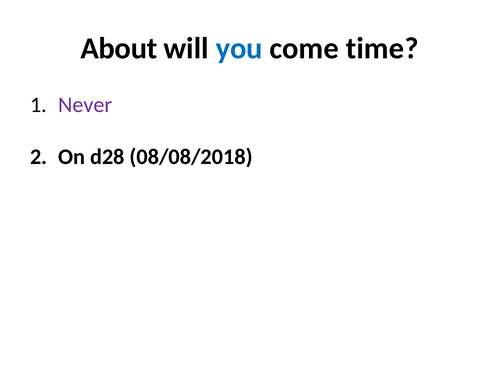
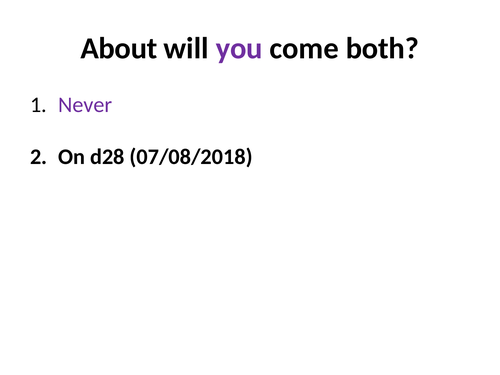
you colour: blue -> purple
time: time -> both
08/08/2018: 08/08/2018 -> 07/08/2018
